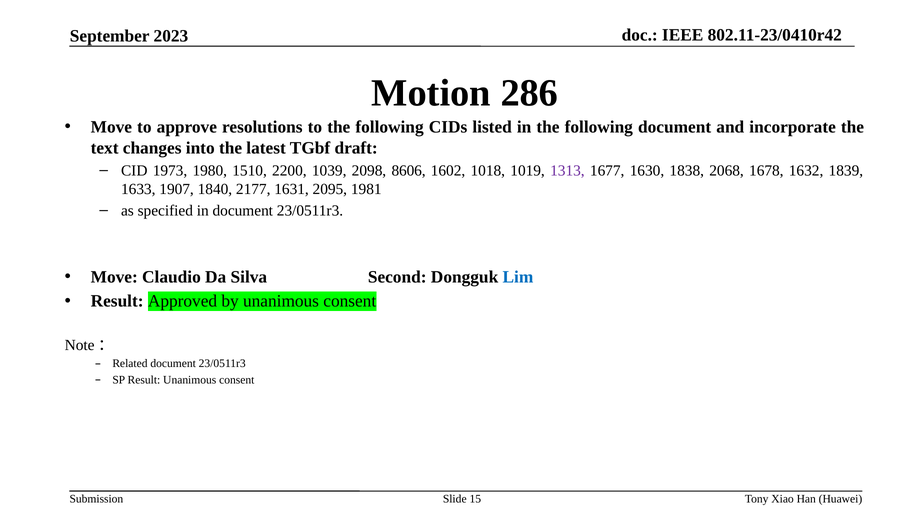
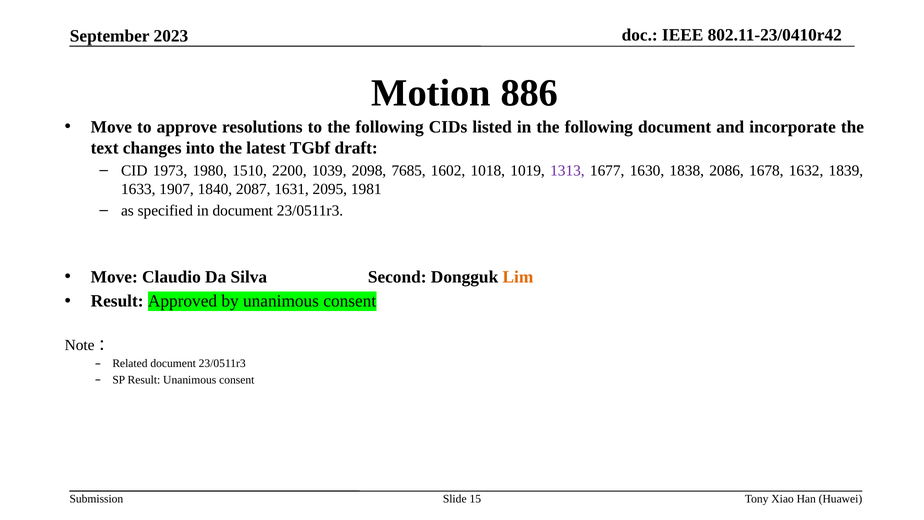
286: 286 -> 886
8606: 8606 -> 7685
2068: 2068 -> 2086
2177: 2177 -> 2087
Lim colour: blue -> orange
